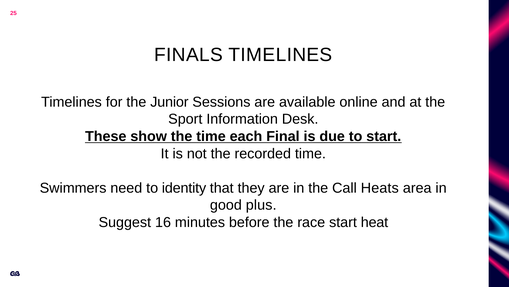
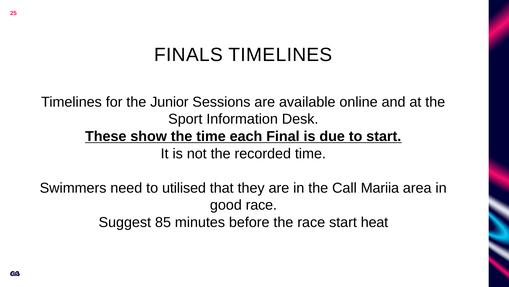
identity: identity -> utilised
Heats: Heats -> Mariia
good plus: plus -> race
16: 16 -> 85
